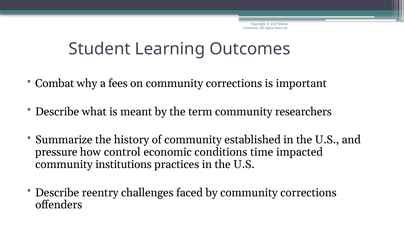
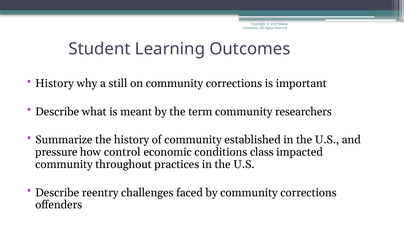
Combat at (55, 84): Combat -> History
fees: fees -> still
time: time -> class
institutions: institutions -> throughout
